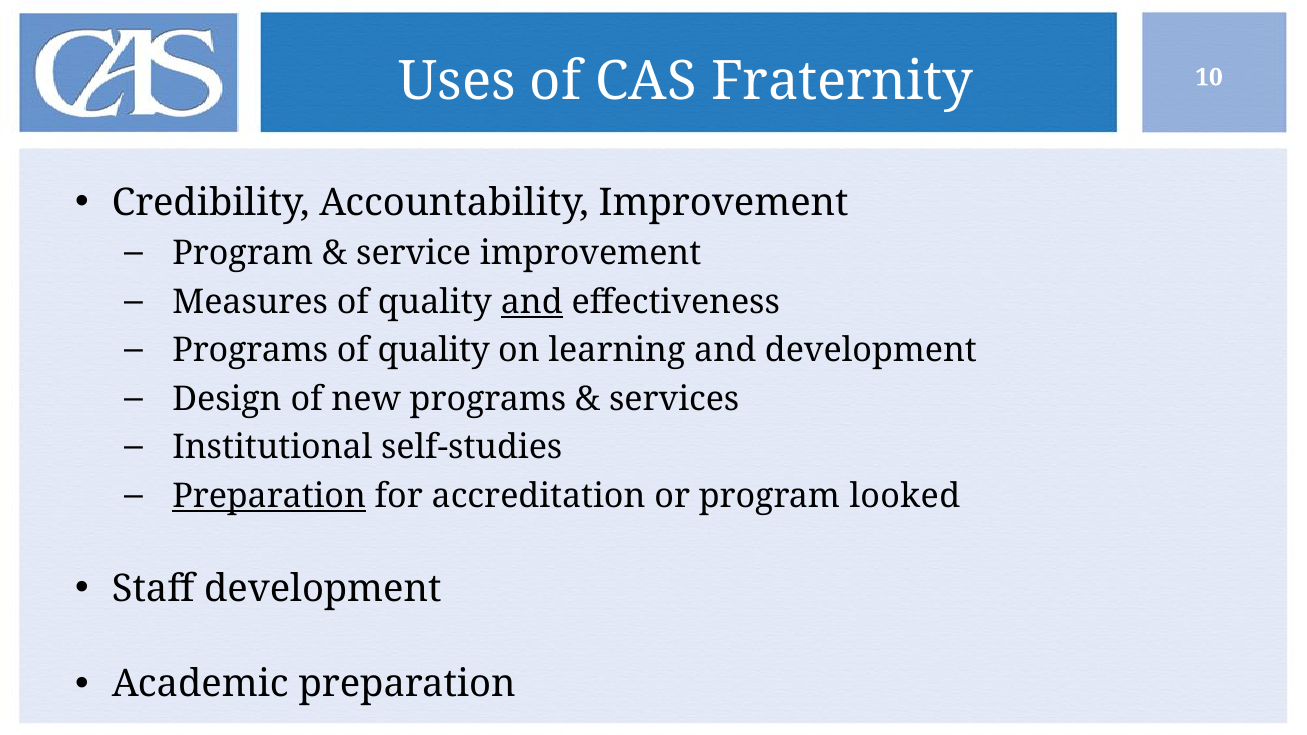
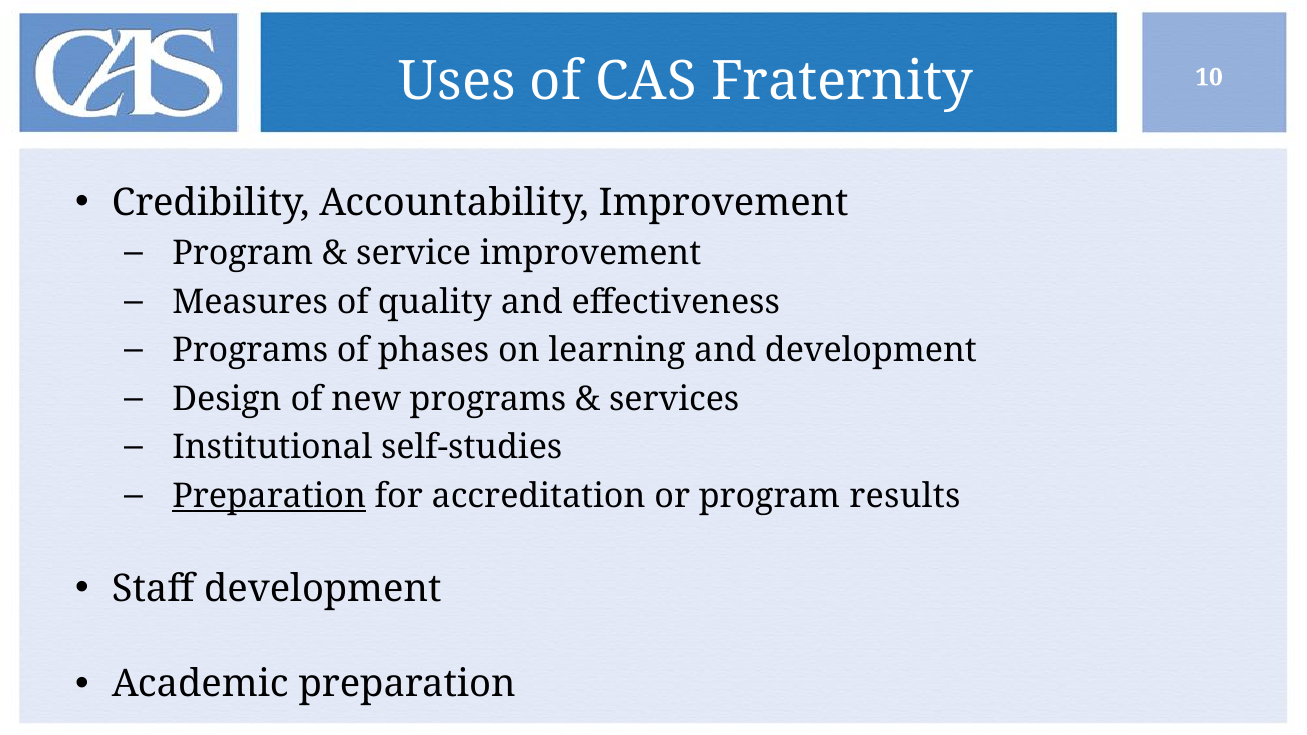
and at (532, 302) underline: present -> none
quality at (434, 351): quality -> phases
looked: looked -> results
